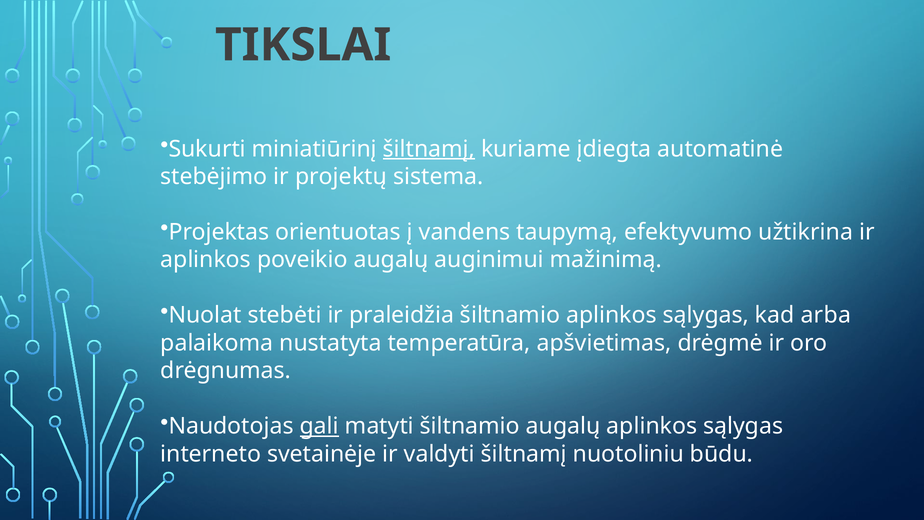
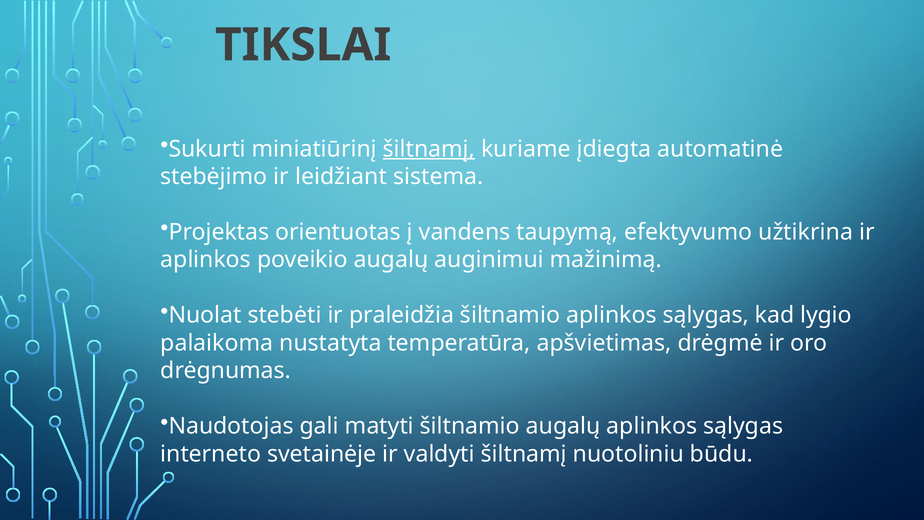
projektų: projektų -> leidžiant
arba: arba -> lygio
gali underline: present -> none
